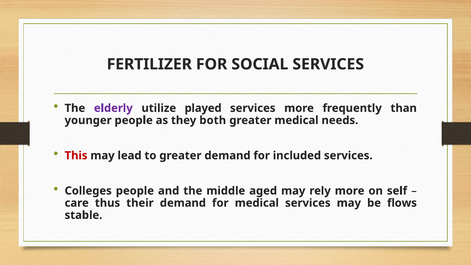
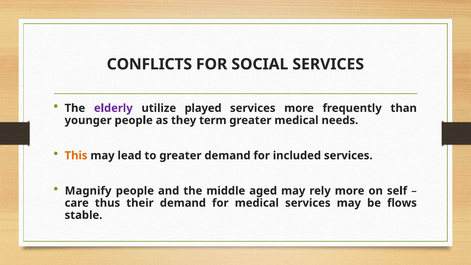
FERTILIZER: FERTILIZER -> CONFLICTS
both: both -> term
This colour: red -> orange
Colleges: Colleges -> Magnify
